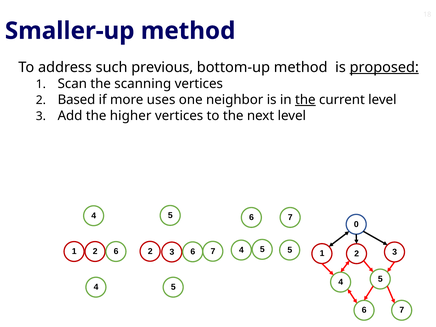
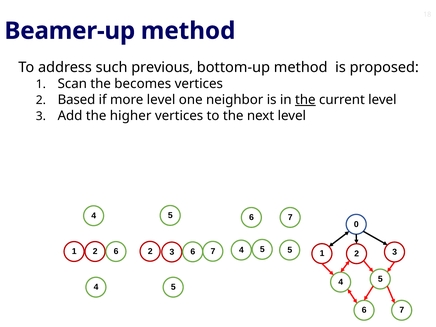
Smaller-up: Smaller-up -> Beamer-up
proposed underline: present -> none
scanning: scanning -> becomes
more uses: uses -> level
